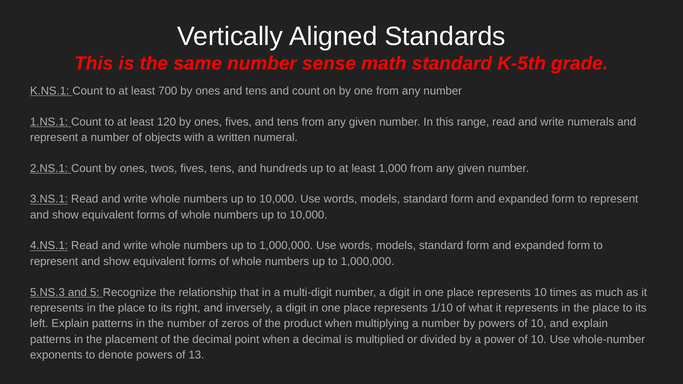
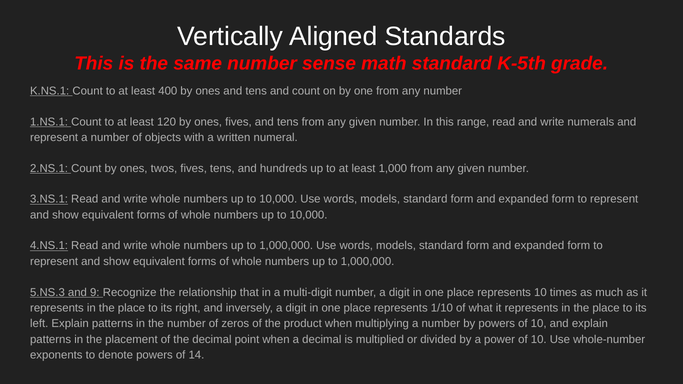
700: 700 -> 400
5: 5 -> 9
13: 13 -> 14
